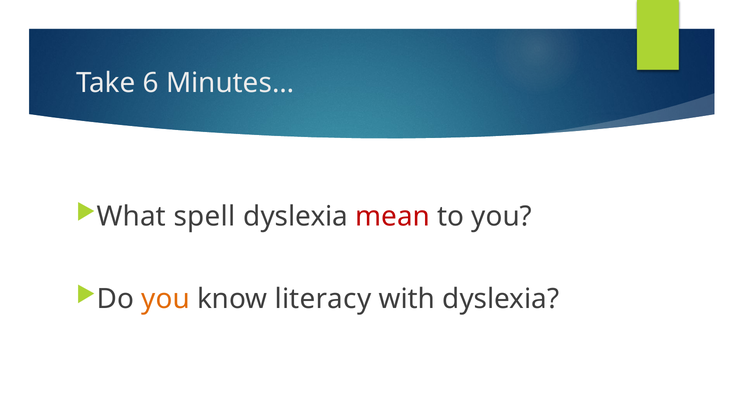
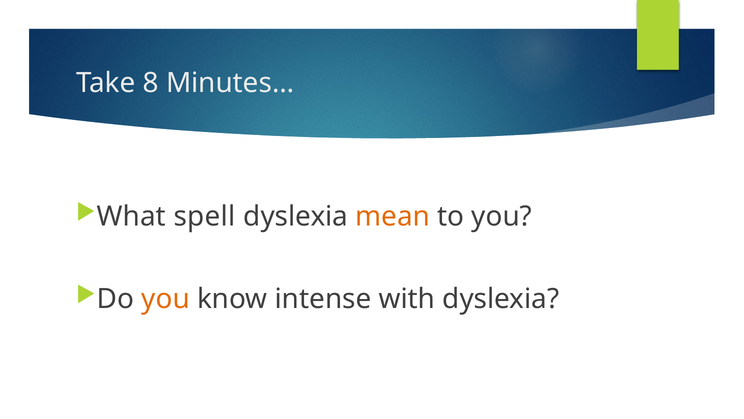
6: 6 -> 8
mean colour: red -> orange
literacy: literacy -> intense
